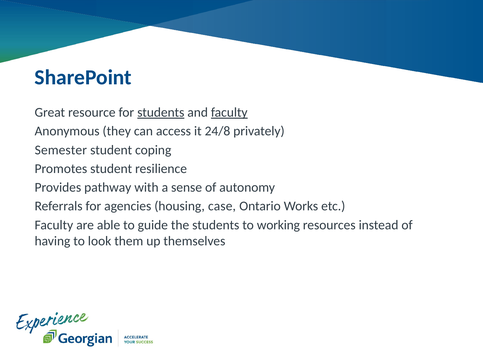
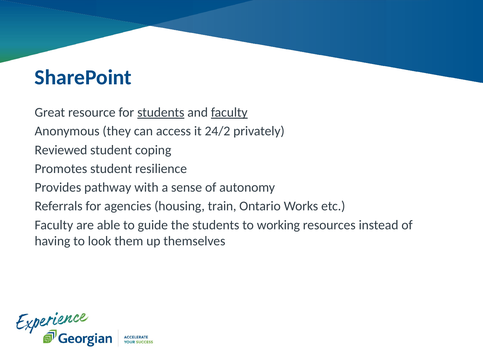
24/8: 24/8 -> 24/2
Semester: Semester -> Reviewed
case: case -> train
